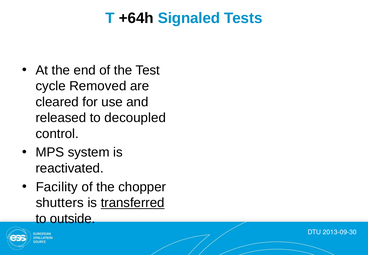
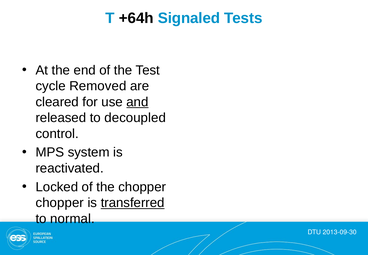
and underline: none -> present
Facility: Facility -> Locked
shutters at (60, 203): shutters -> chopper
outside: outside -> normal
